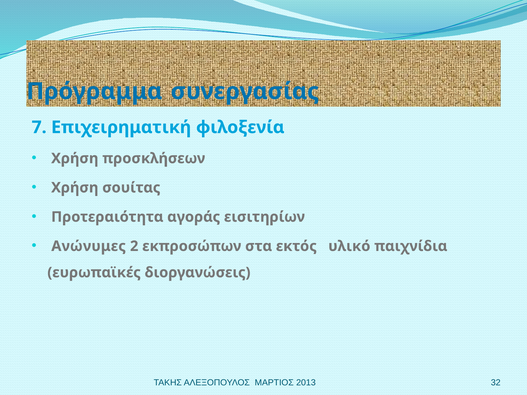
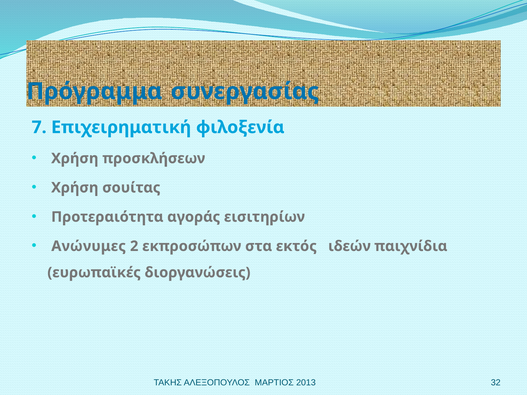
υλικό: υλικό -> ιδεών
